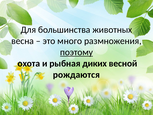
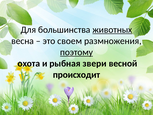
животных underline: none -> present
много: много -> своем
диких: диких -> звери
рождаются: рождаются -> происходит
